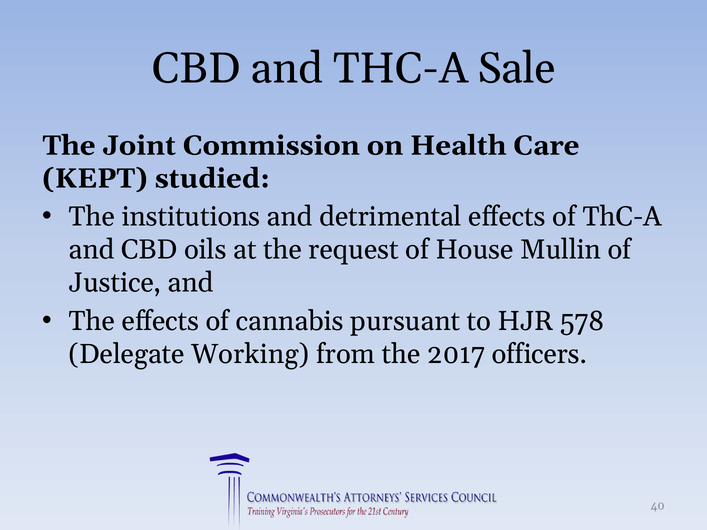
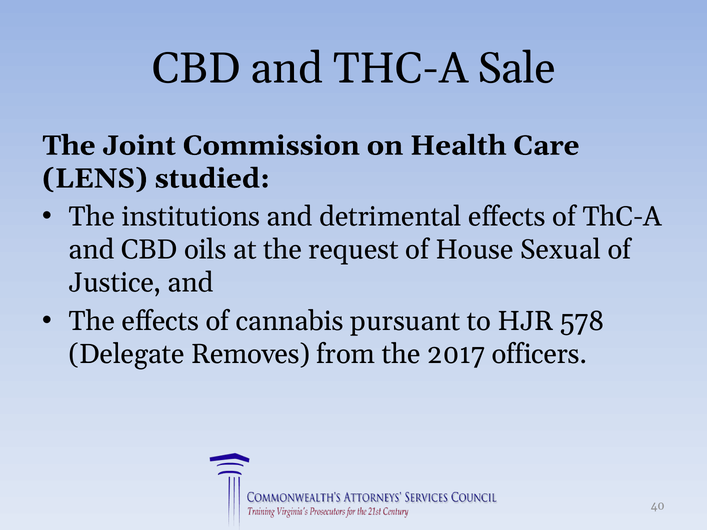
KEPT: KEPT -> LENS
Mullin: Mullin -> Sexual
Working: Working -> Removes
